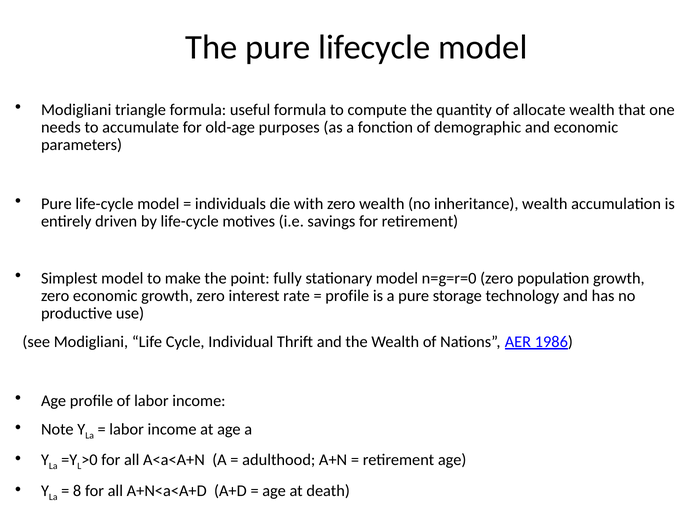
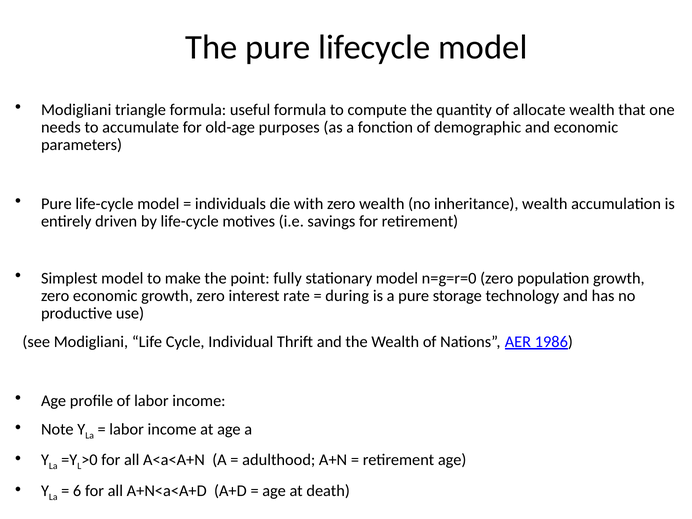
profile at (347, 296): profile -> during
8: 8 -> 6
